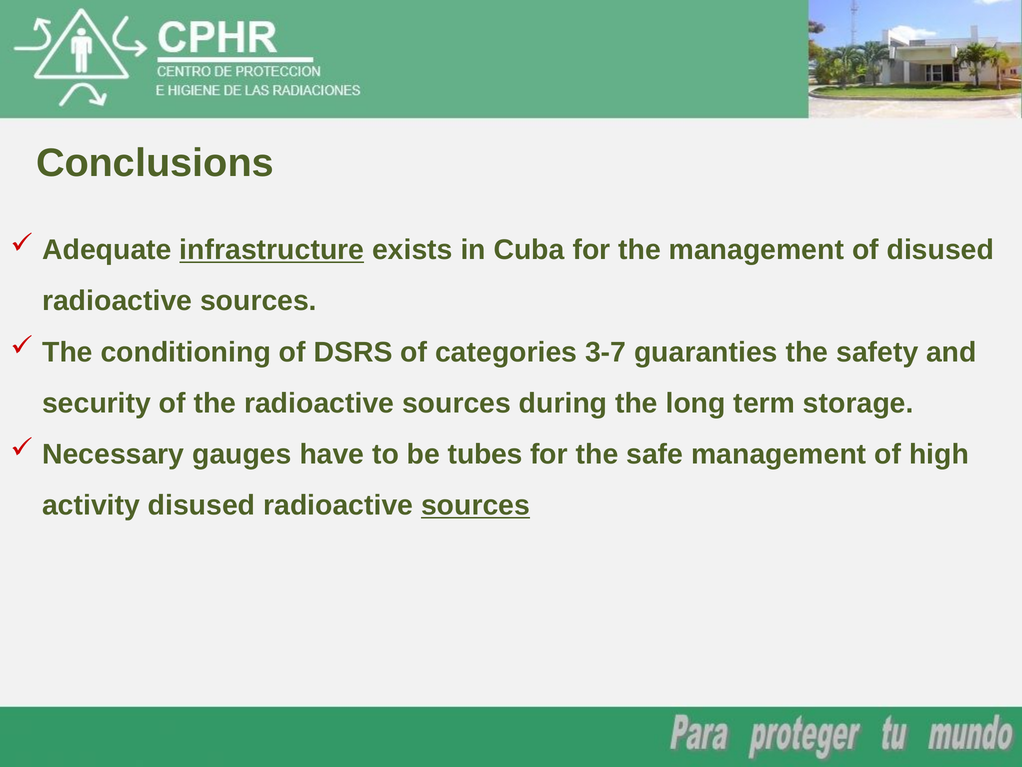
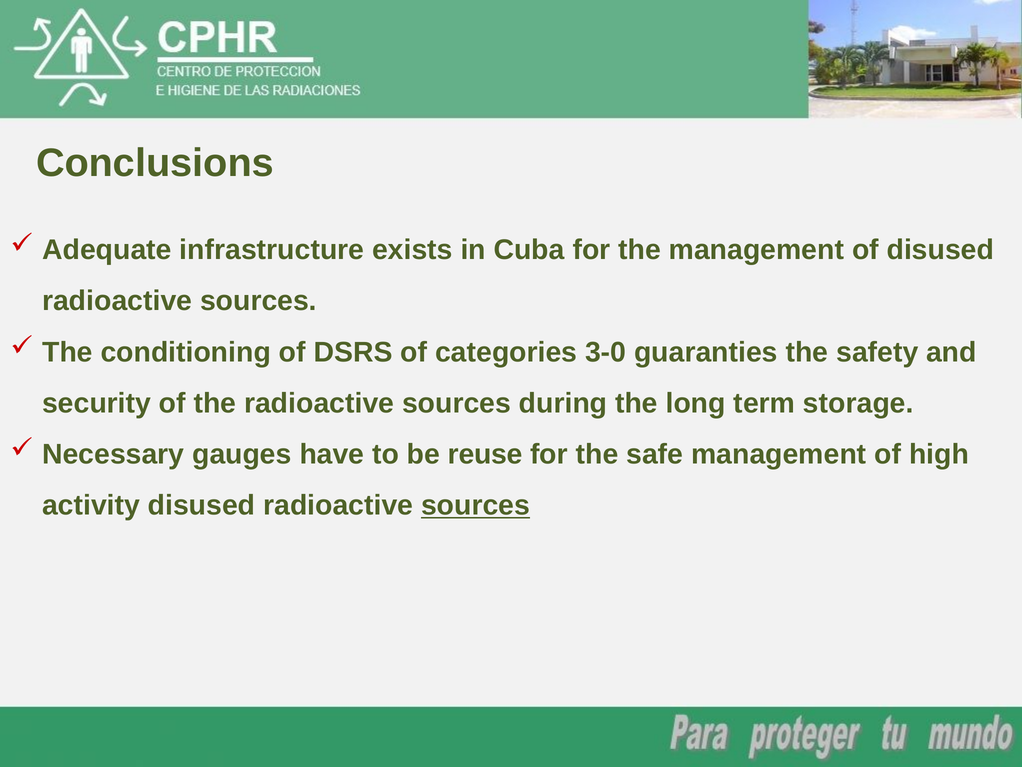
infrastructure underline: present -> none
3-7: 3-7 -> 3-0
tubes: tubes -> reuse
